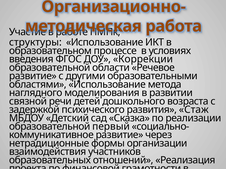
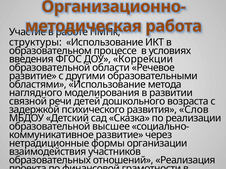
Стаж: Стаж -> Слов
первый: первый -> высшее
